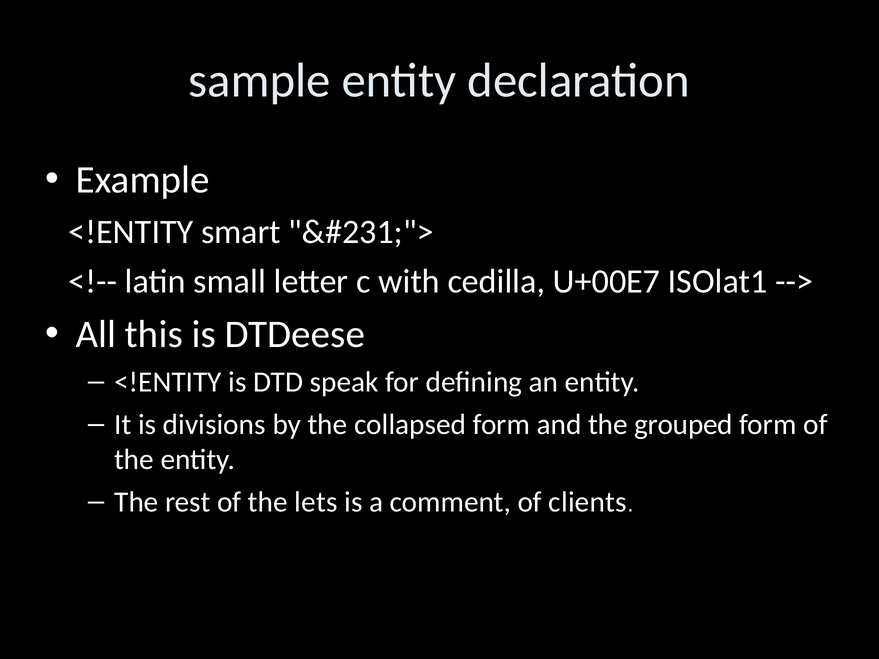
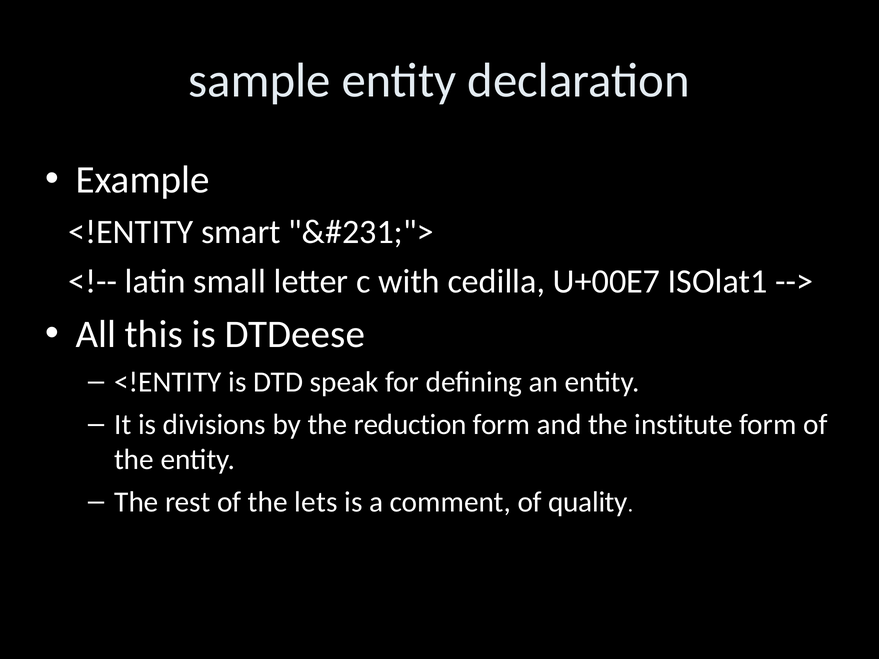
collapsed: collapsed -> reduction
grouped: grouped -> institute
clients: clients -> quality
